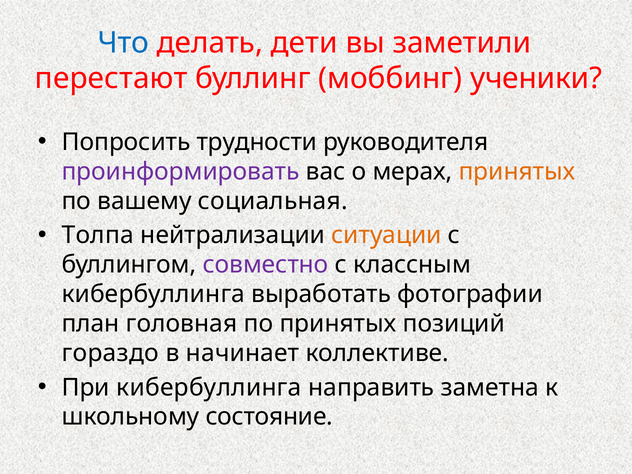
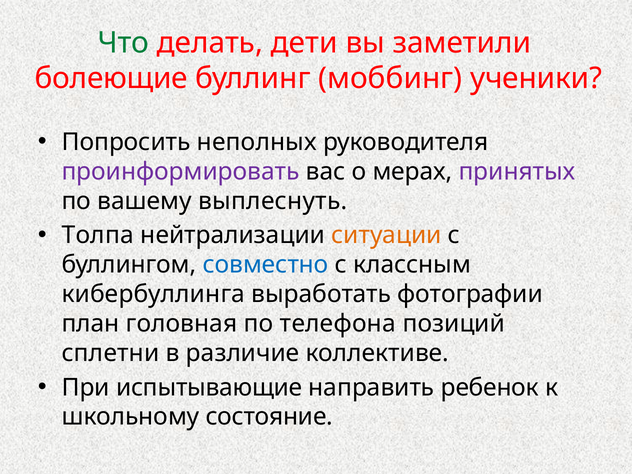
Что colour: blue -> green
перестают: перестают -> болеющие
трудности: трудности -> неполных
принятых at (517, 172) colour: orange -> purple
социальная: социальная -> выплеснуть
совместно colour: purple -> blue
по принятых: принятых -> телефона
гораздо: гораздо -> сплетни
начинает: начинает -> различие
При кибербуллинга: кибербуллинга -> испытывающие
заметна: заметна -> ребенок
